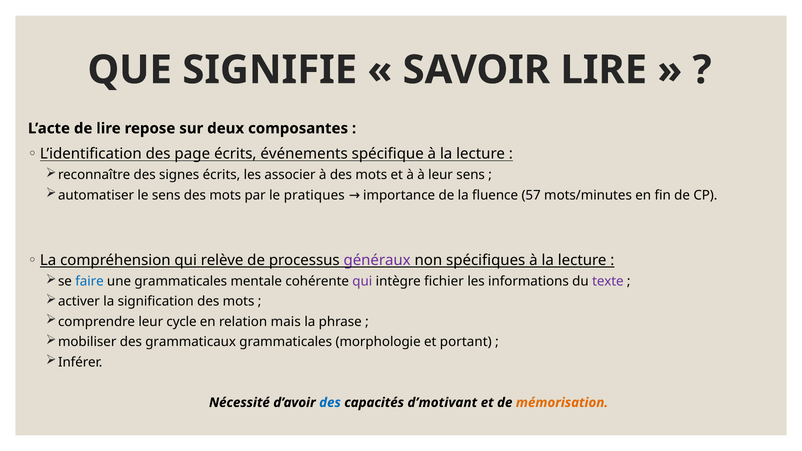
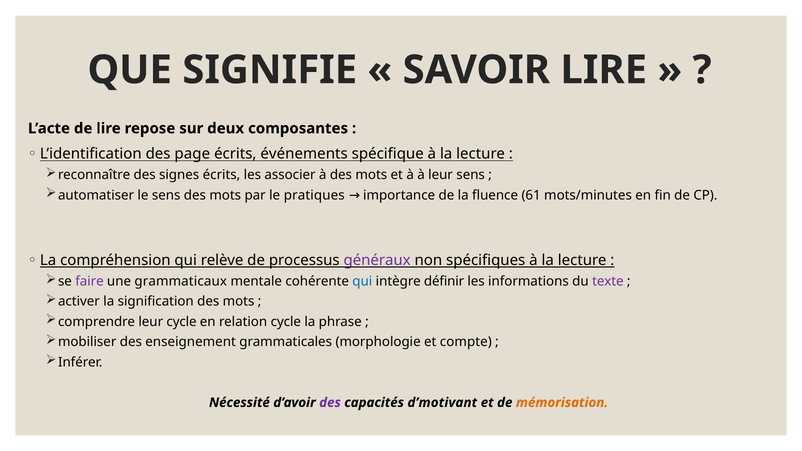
57: 57 -> 61
faire colour: blue -> purple
une grammaticales: grammaticales -> grammaticaux
qui at (362, 281) colour: purple -> blue
fichier: fichier -> définir
relation mais: mais -> cycle
grammaticaux: grammaticaux -> enseignement
portant: portant -> compte
des at (330, 403) colour: blue -> purple
